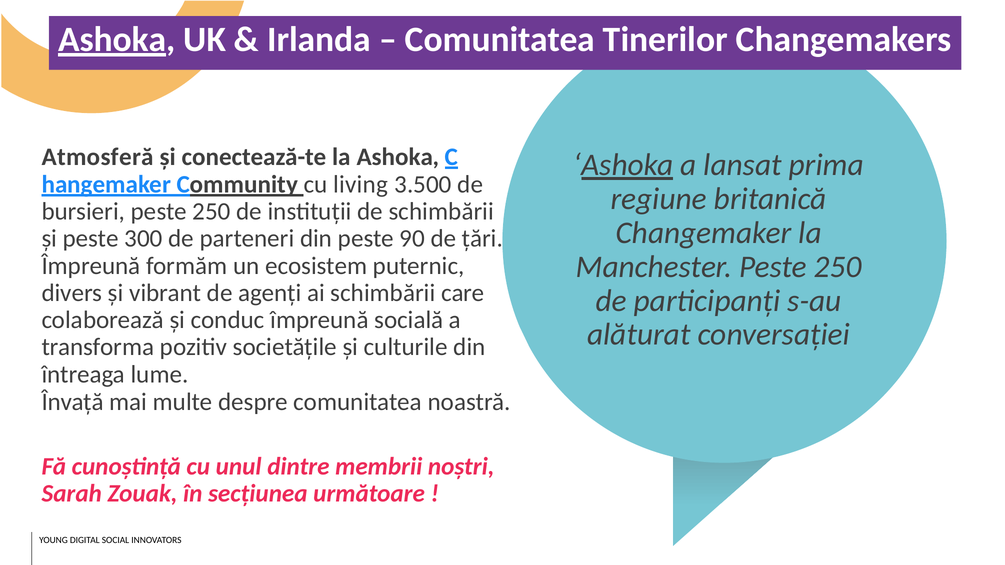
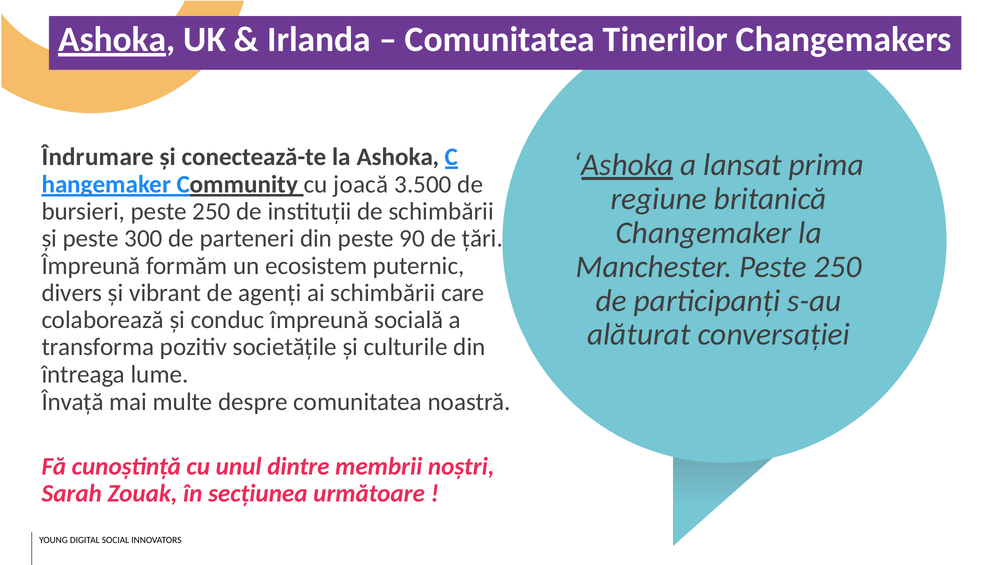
Atmosferă: Atmosferă -> Îndrumare
living: living -> joacă
